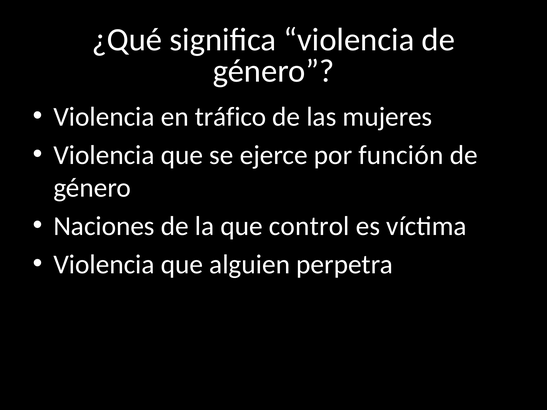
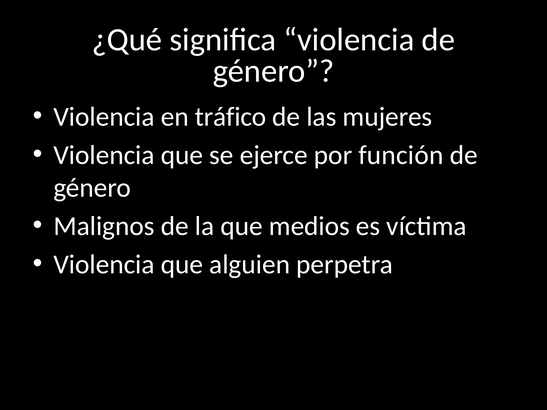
Naciones: Naciones -> Malignos
control: control -> medios
